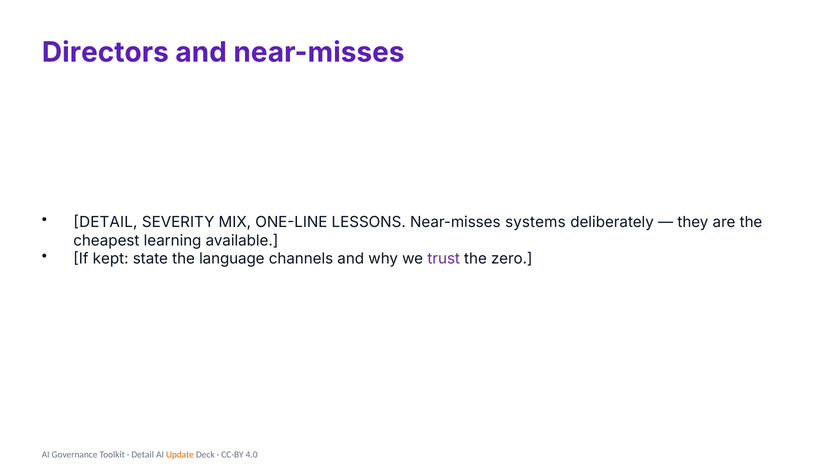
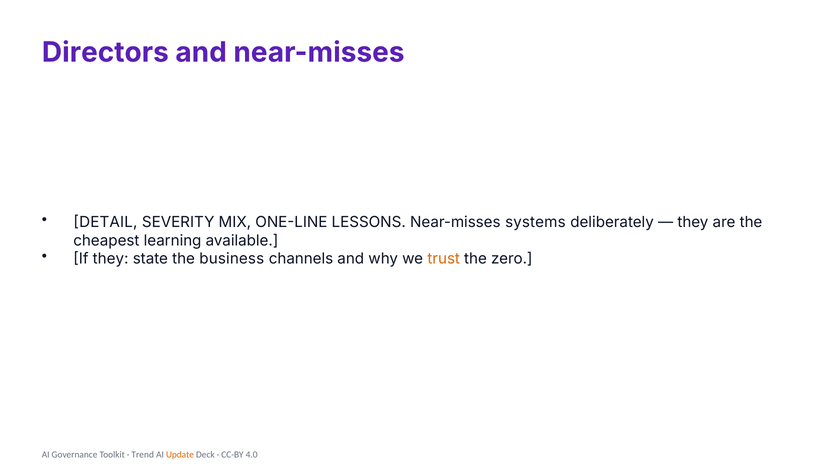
If kept: kept -> they
language: language -> business
trust colour: purple -> orange
Detail at (143, 454): Detail -> Trend
